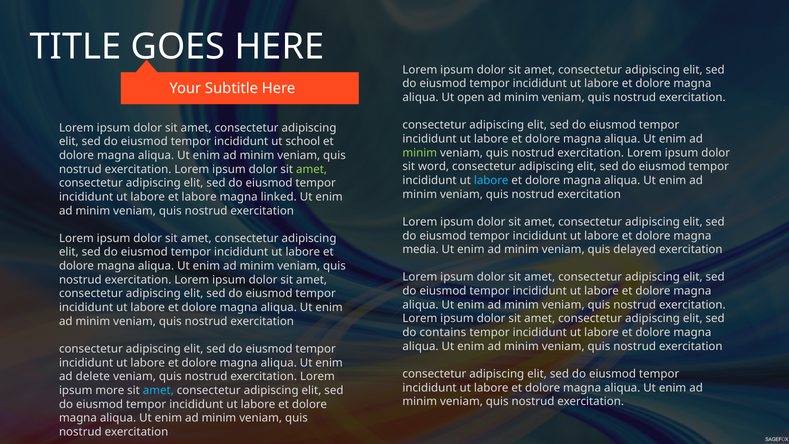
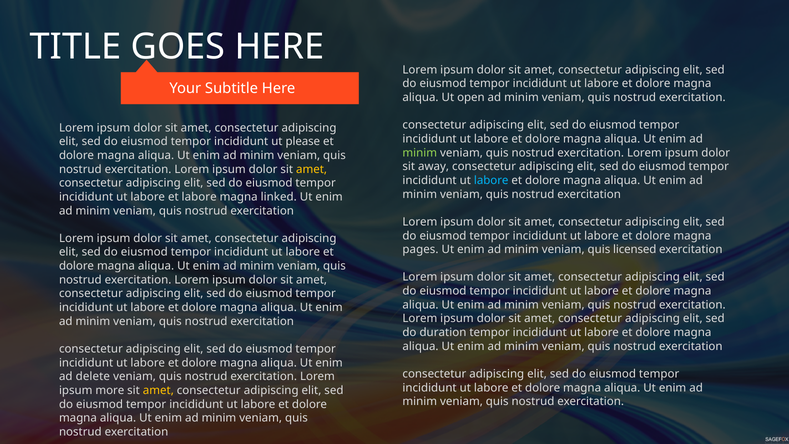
school: school -> please
word: word -> away
amet at (312, 169) colour: light green -> yellow
media: media -> pages
delayed: delayed -> licensed
contains: contains -> duration
amet at (158, 390) colour: light blue -> yellow
